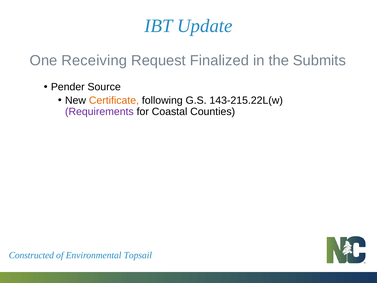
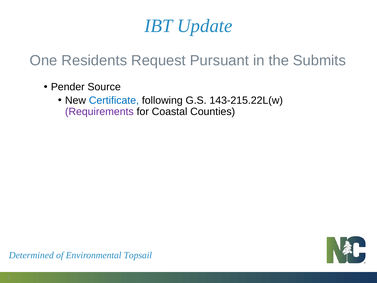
Receiving: Receiving -> Residents
Finalized: Finalized -> Pursuant
Certificate colour: orange -> blue
Constructed: Constructed -> Determined
